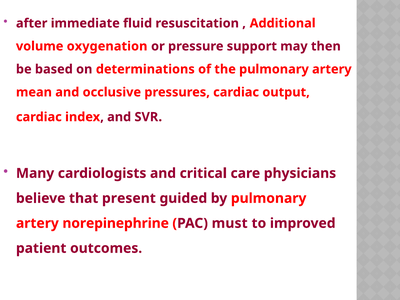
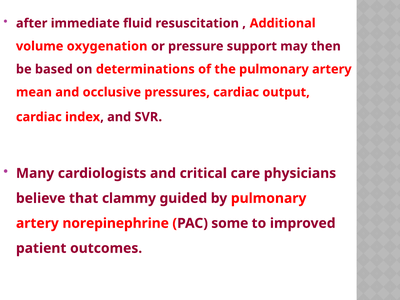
present: present -> clammy
must: must -> some
